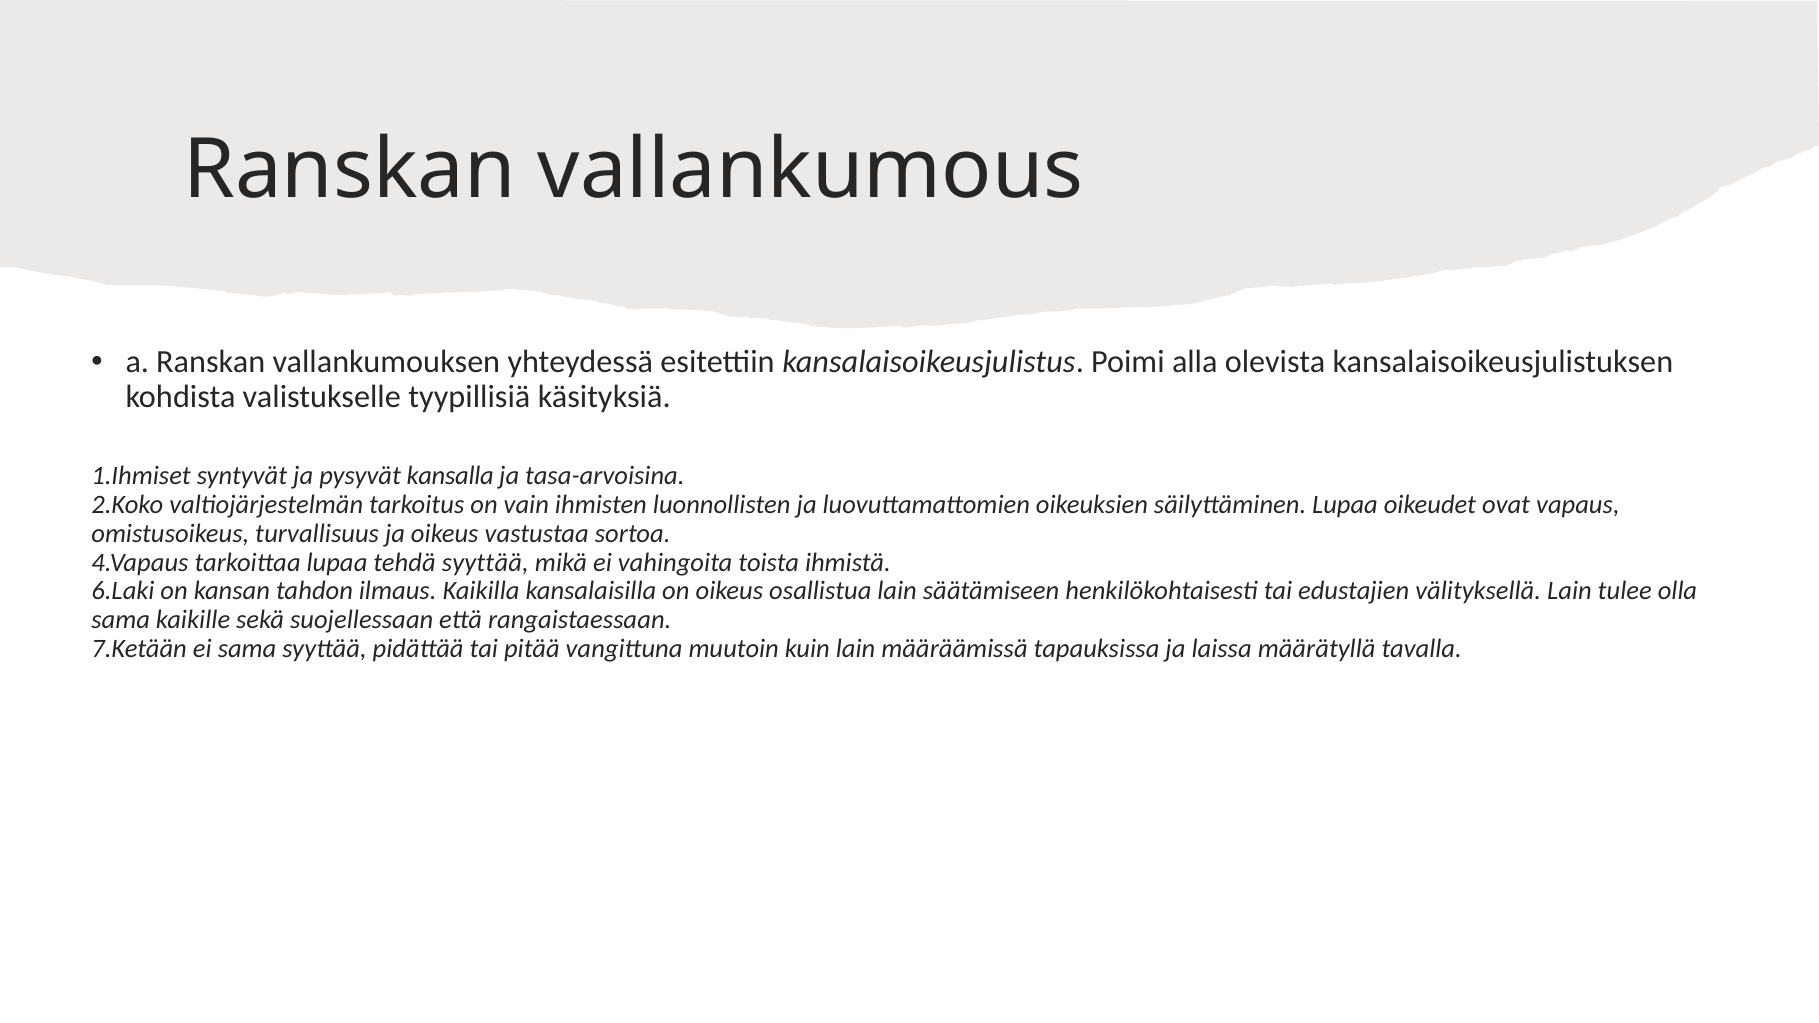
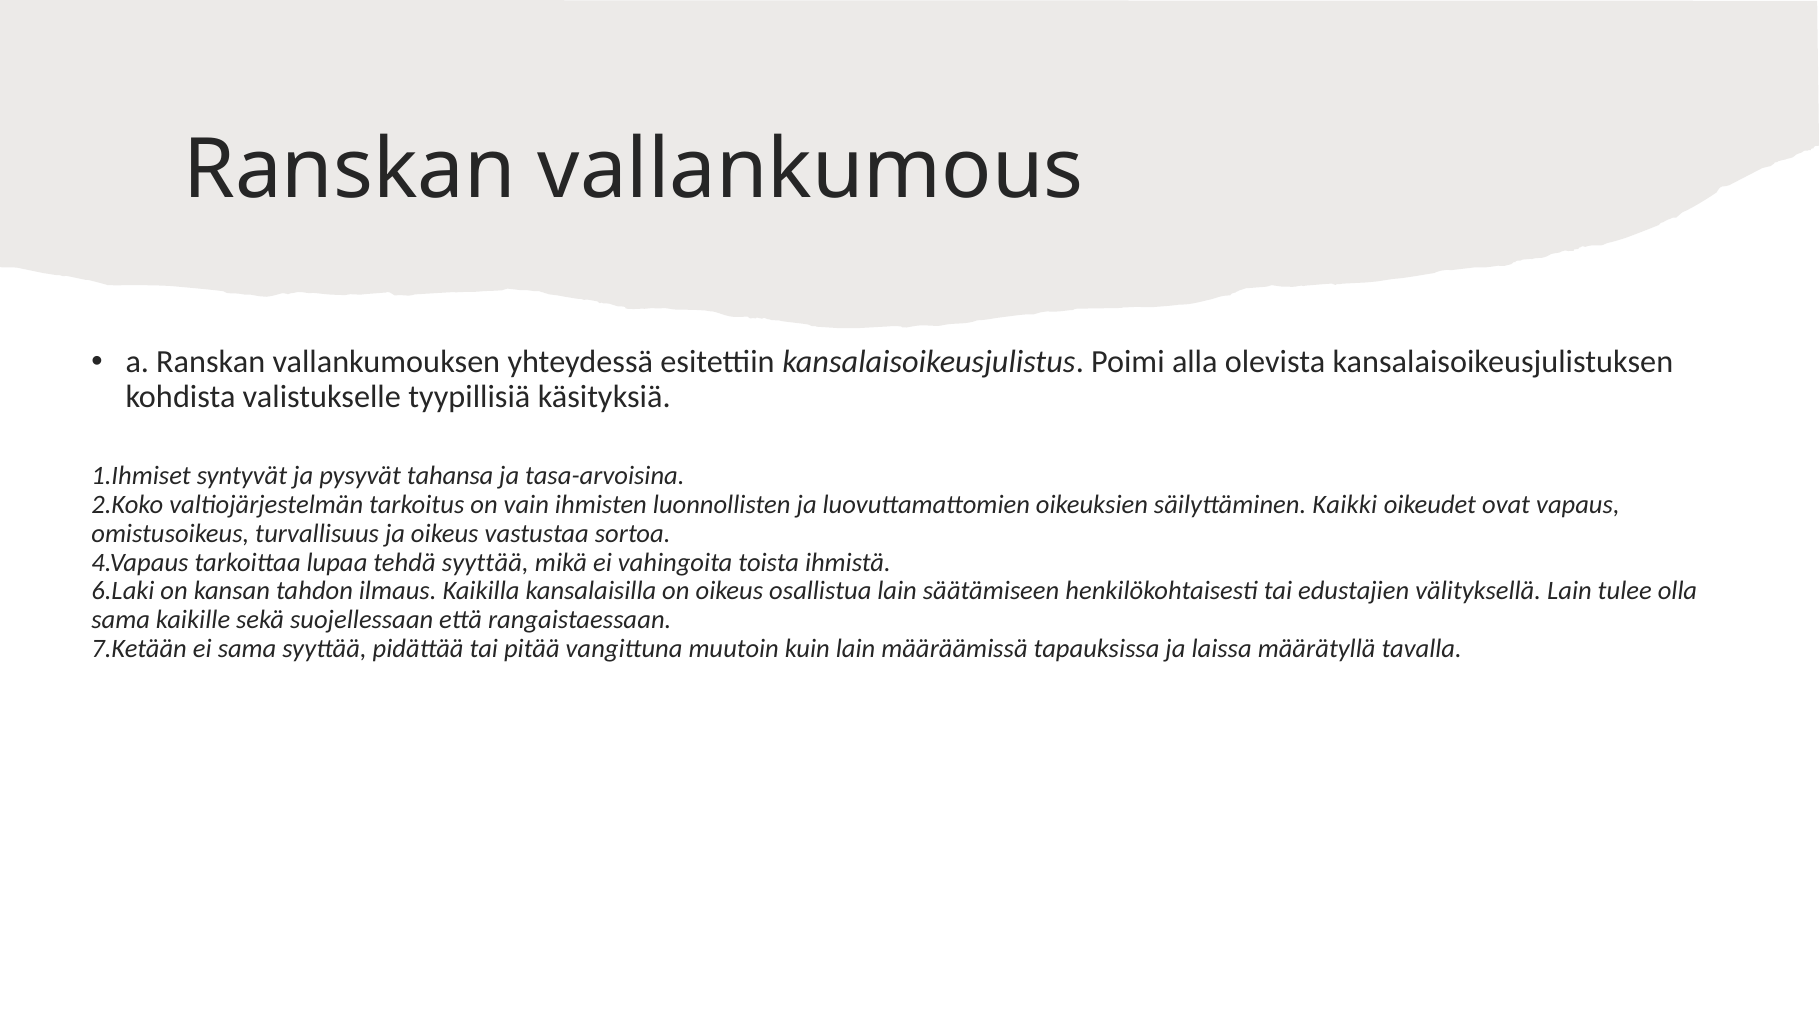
kansalla: kansalla -> tahansa
säilyttäminen Lupaa: Lupaa -> Kaikki
